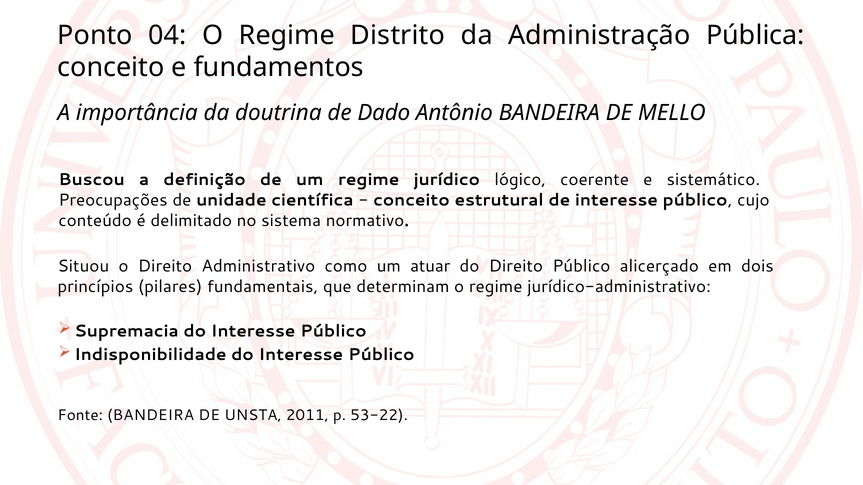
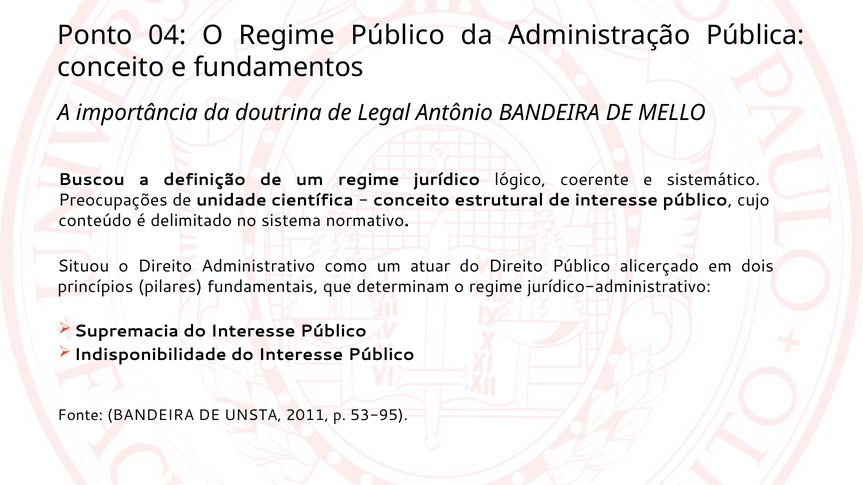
Regime Distrito: Distrito -> Público
Dado: Dado -> Legal
53-22: 53-22 -> 53-95
